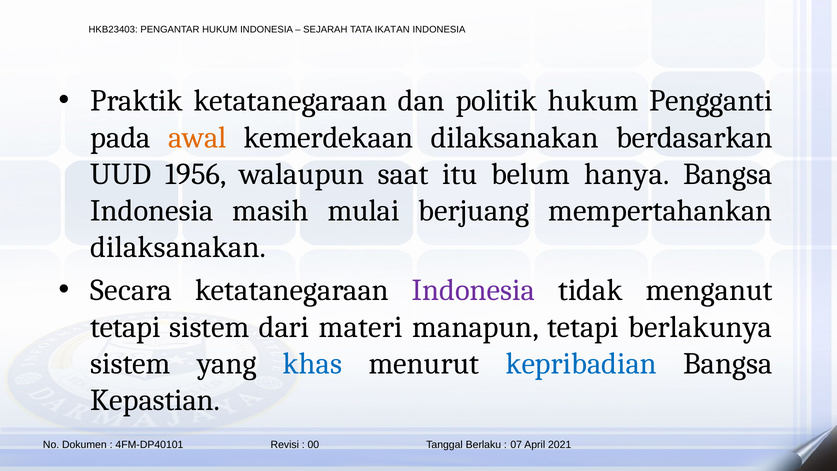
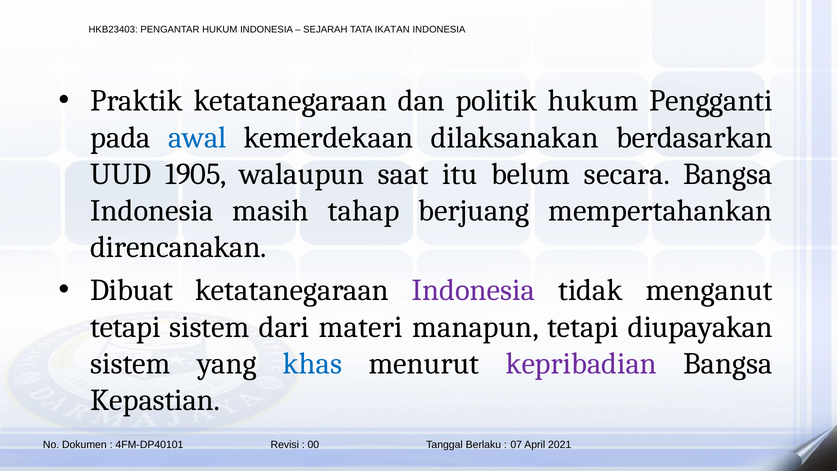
awal colour: orange -> blue
1956: 1956 -> 1905
hanya: hanya -> secara
mulai: mulai -> tahap
dilaksanakan at (178, 247): dilaksanakan -> direncanakan
Secara: Secara -> Dibuat
berlakunya: berlakunya -> diupayakan
kepribadian colour: blue -> purple
